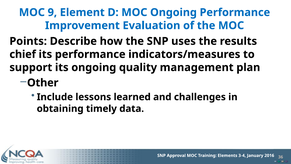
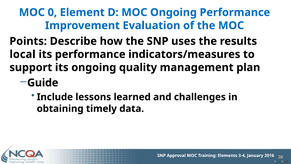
9: 9 -> 0
chief: chief -> local
Other: Other -> Guide
